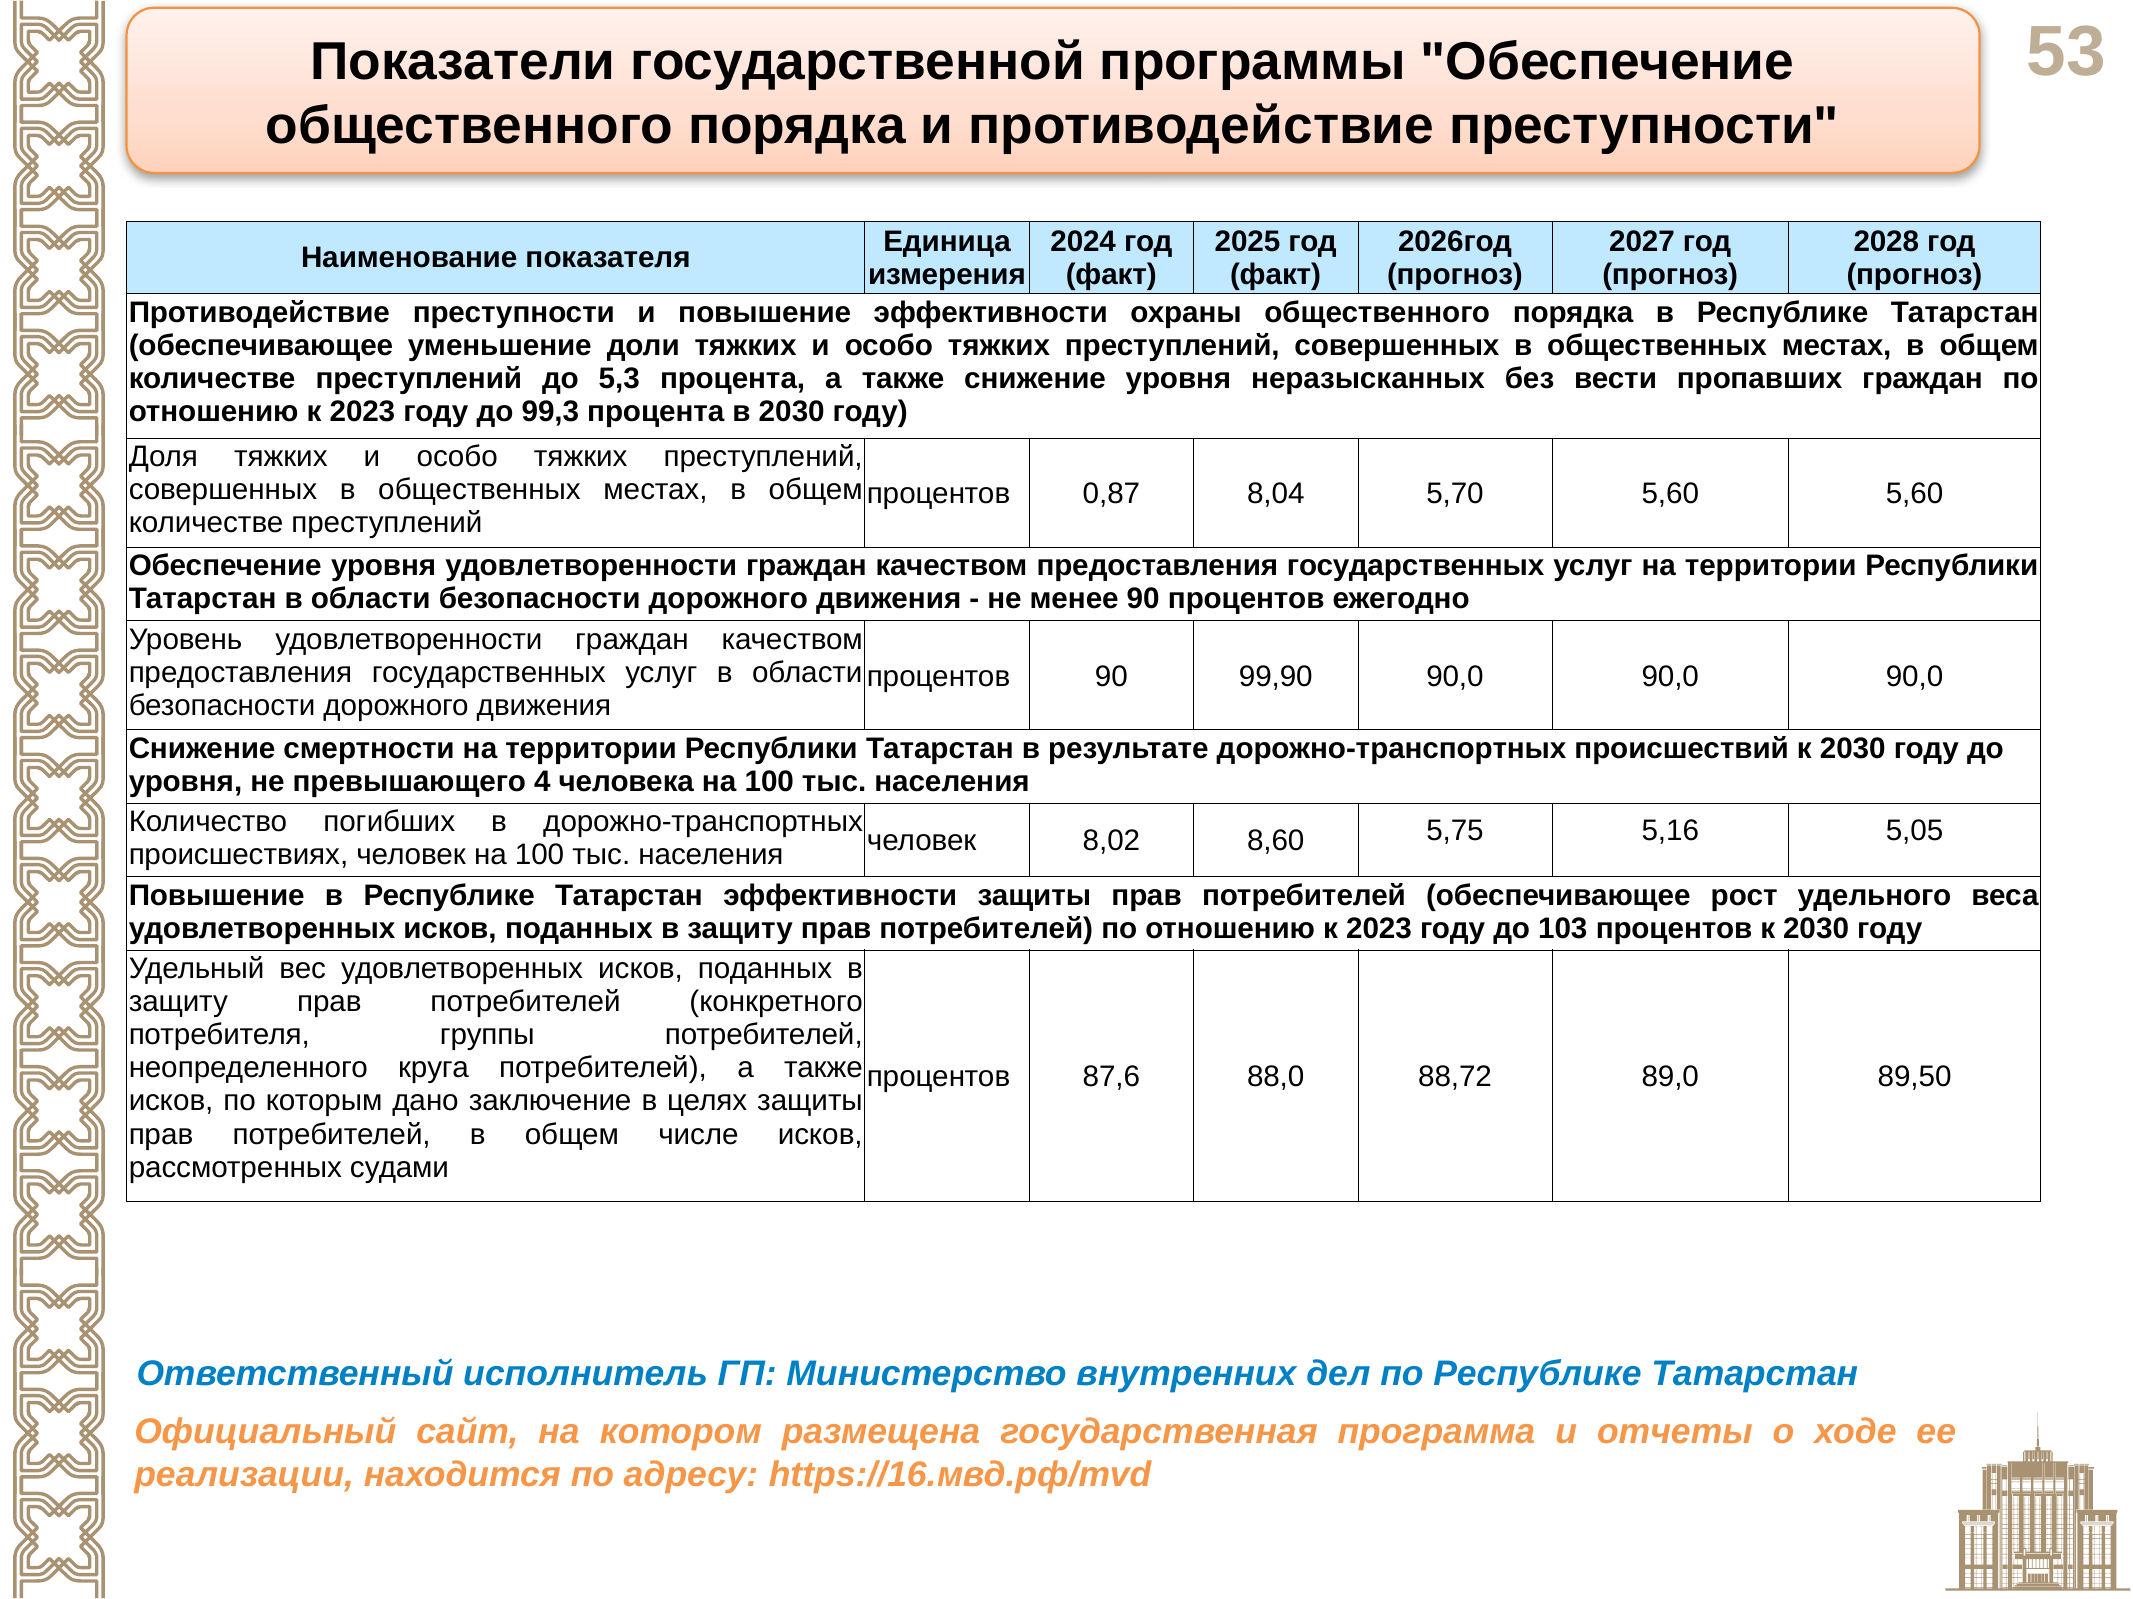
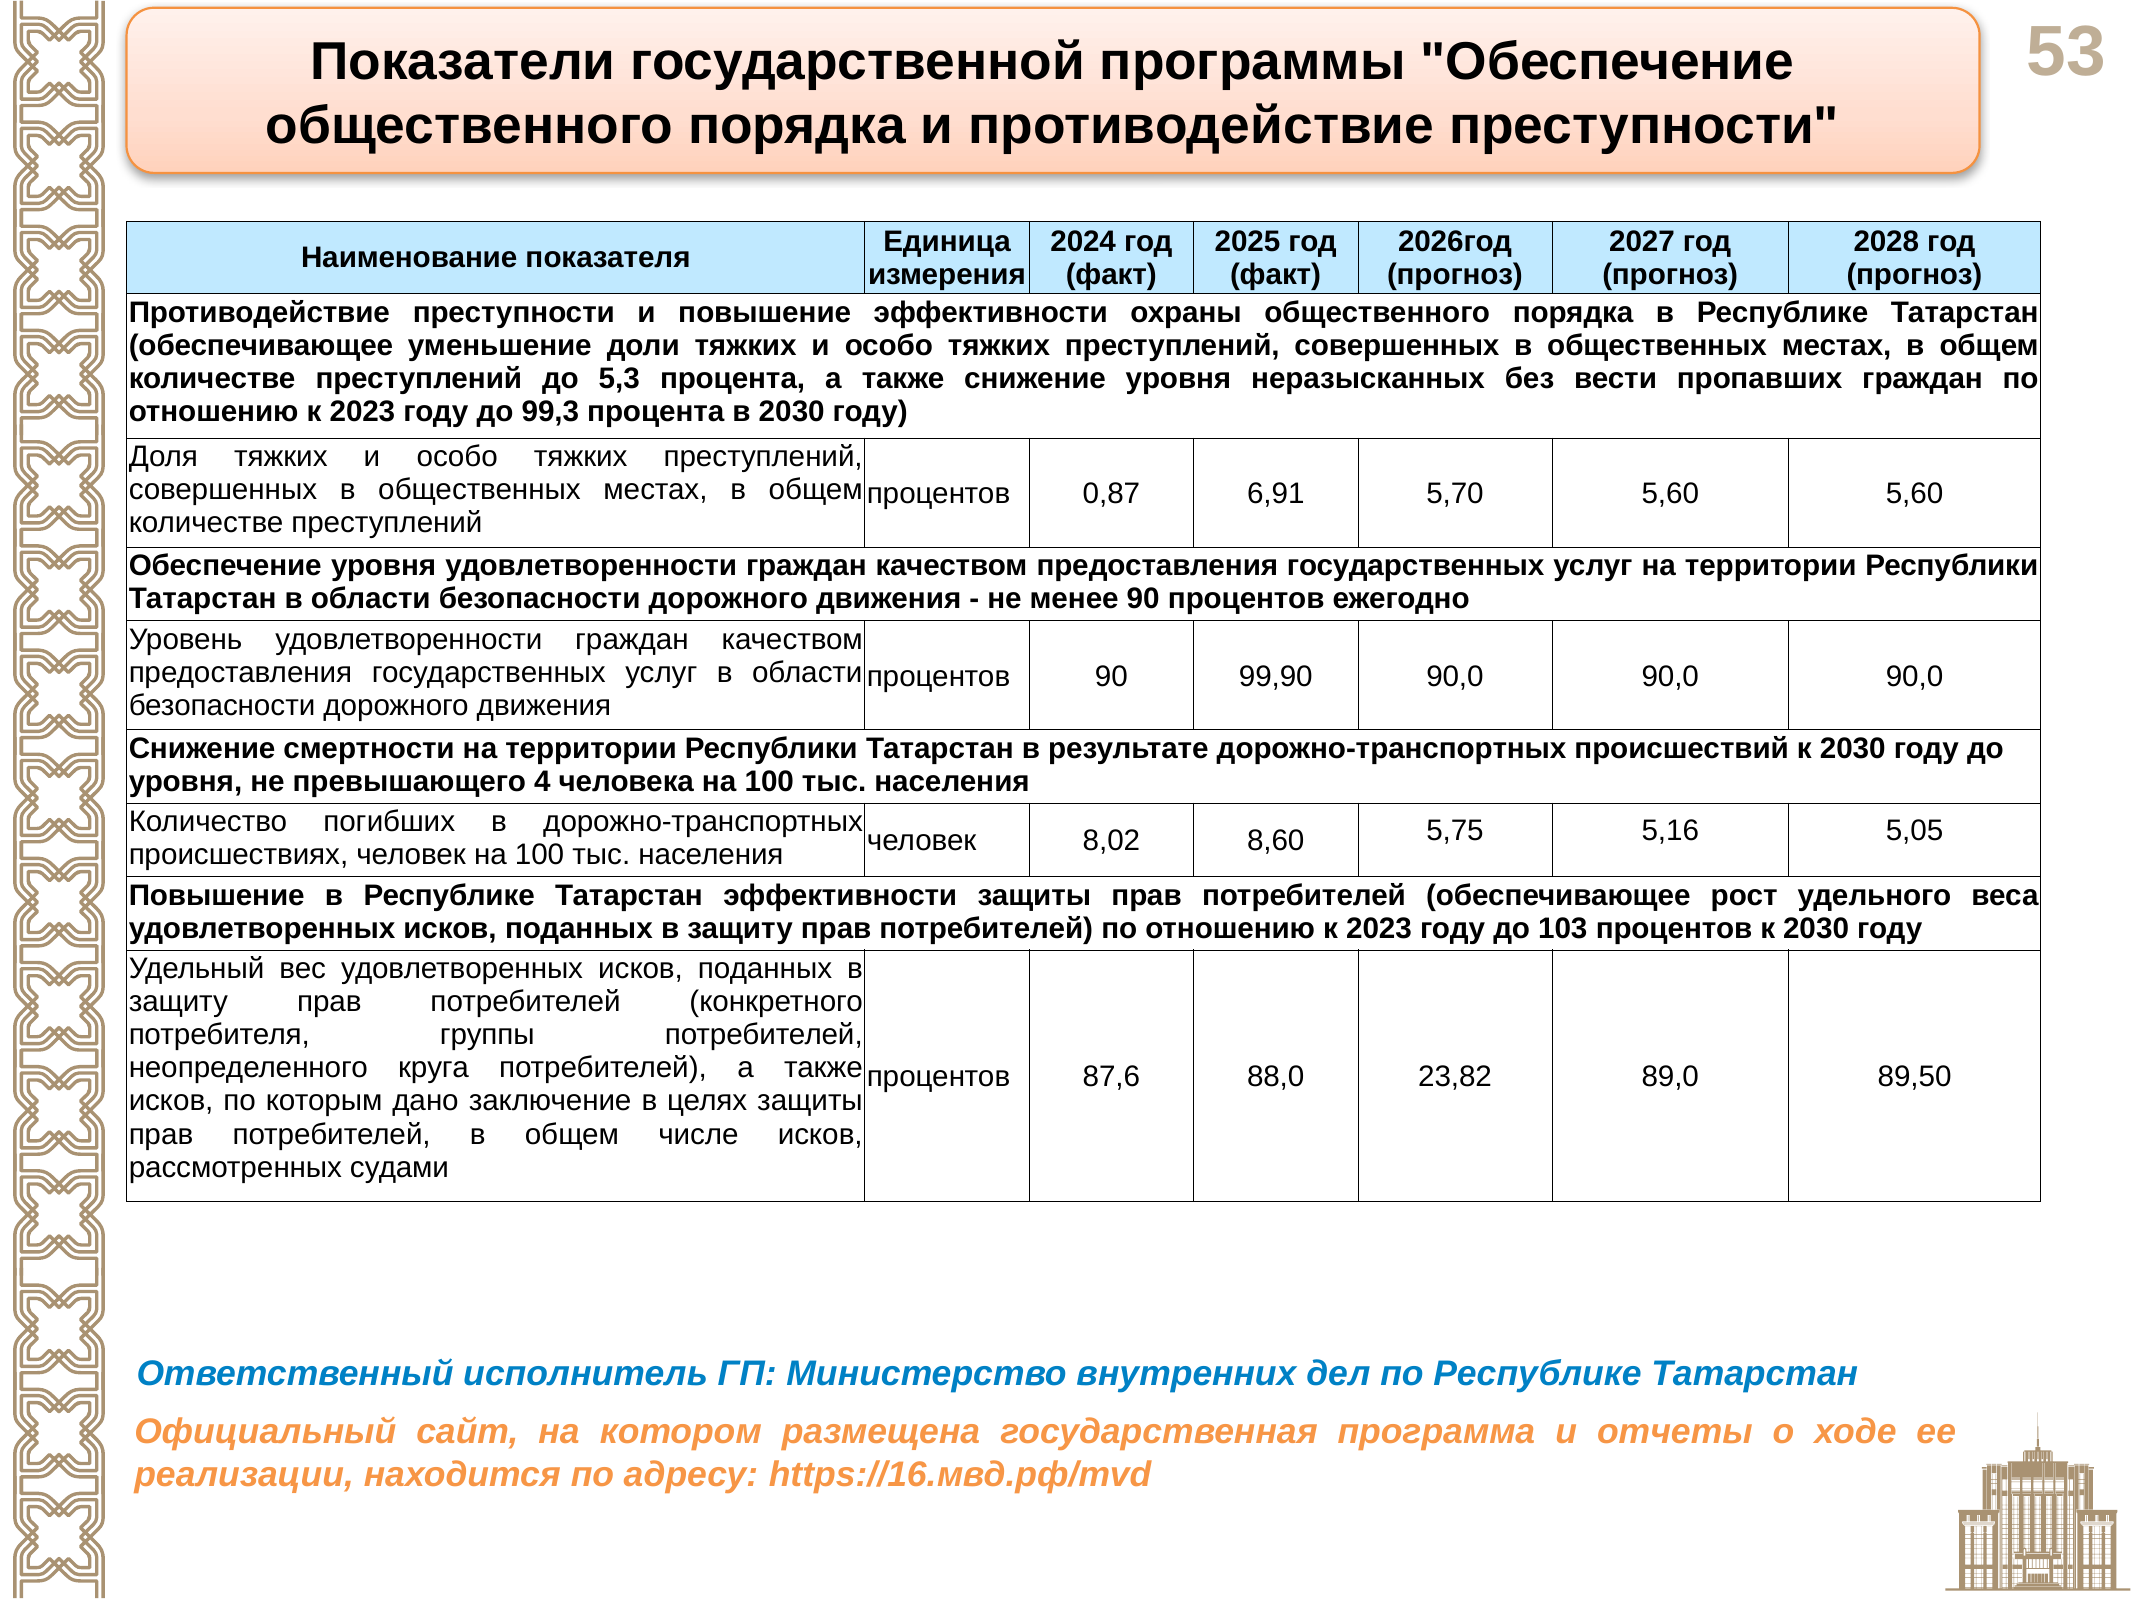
8,04: 8,04 -> 6,91
88,72: 88,72 -> 23,82
